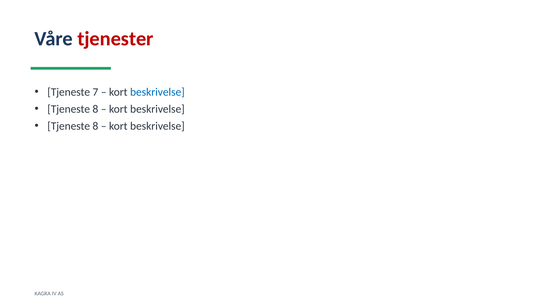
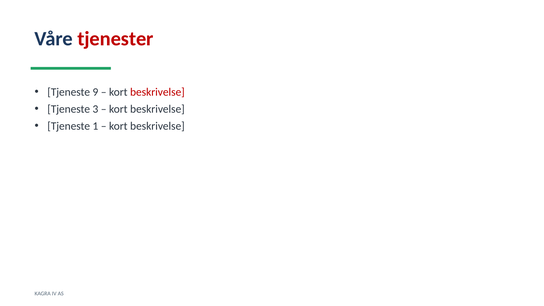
7: 7 -> 9
beskrivelse at (157, 92) colour: blue -> red
8 at (95, 109): 8 -> 3
8 at (95, 126): 8 -> 1
